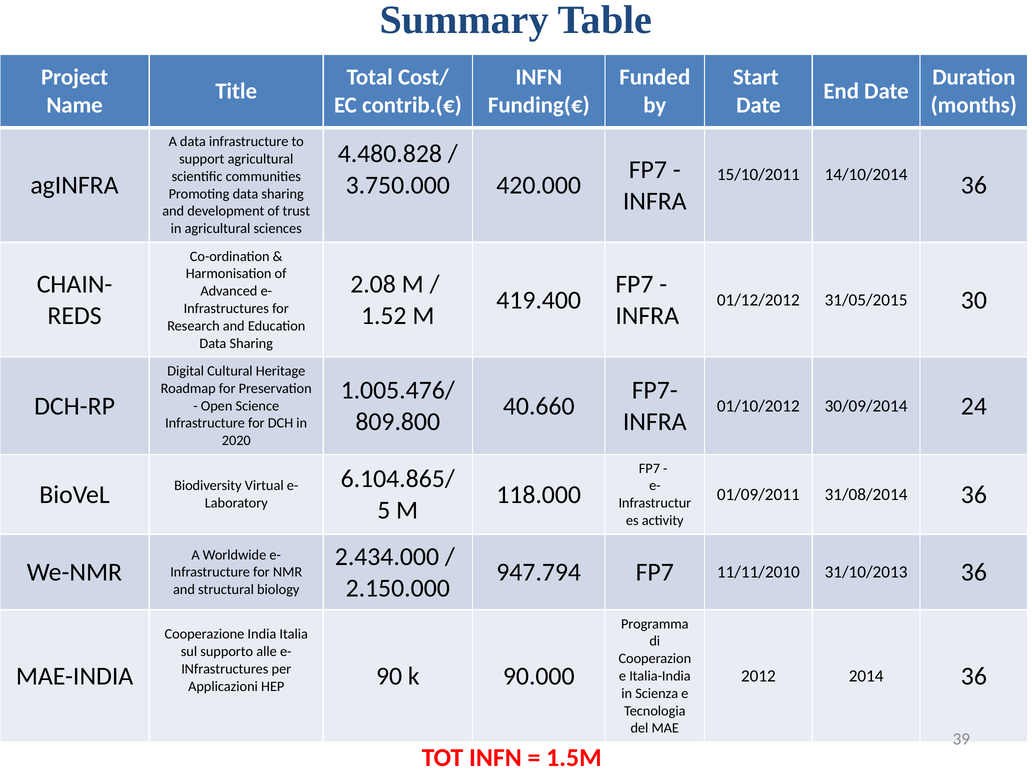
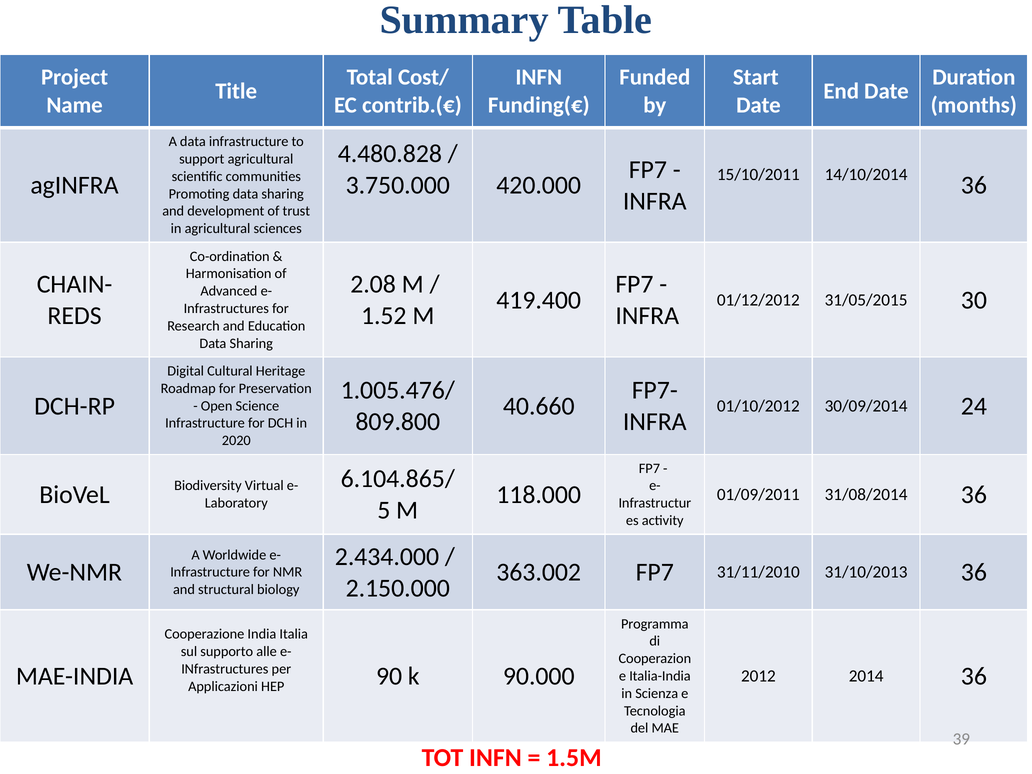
947.794: 947.794 -> 363.002
11/11/2010: 11/11/2010 -> 31/11/2010
